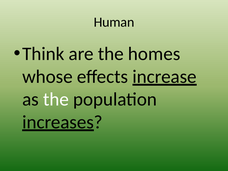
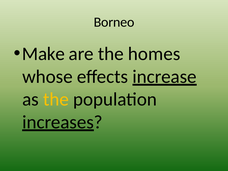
Human: Human -> Borneo
Think: Think -> Make
the at (56, 99) colour: white -> yellow
